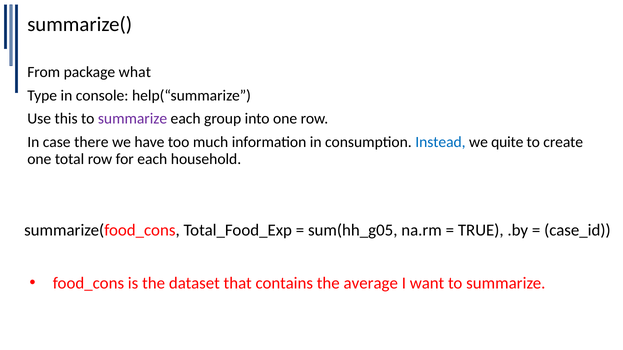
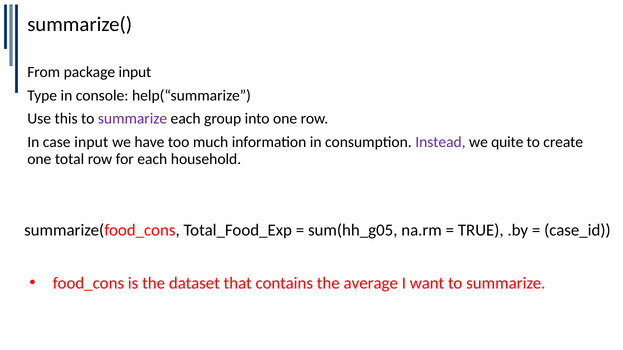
package what: what -> input
case there: there -> input
Instead colour: blue -> purple
